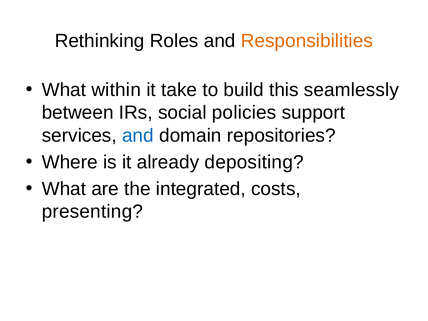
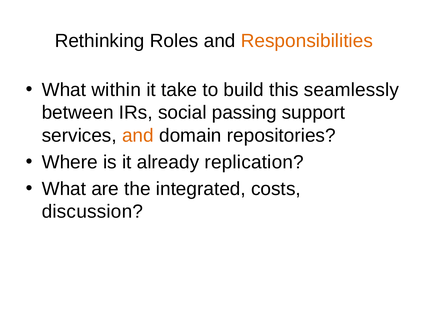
policies: policies -> passing
and at (138, 135) colour: blue -> orange
depositing: depositing -> replication
presenting: presenting -> discussion
